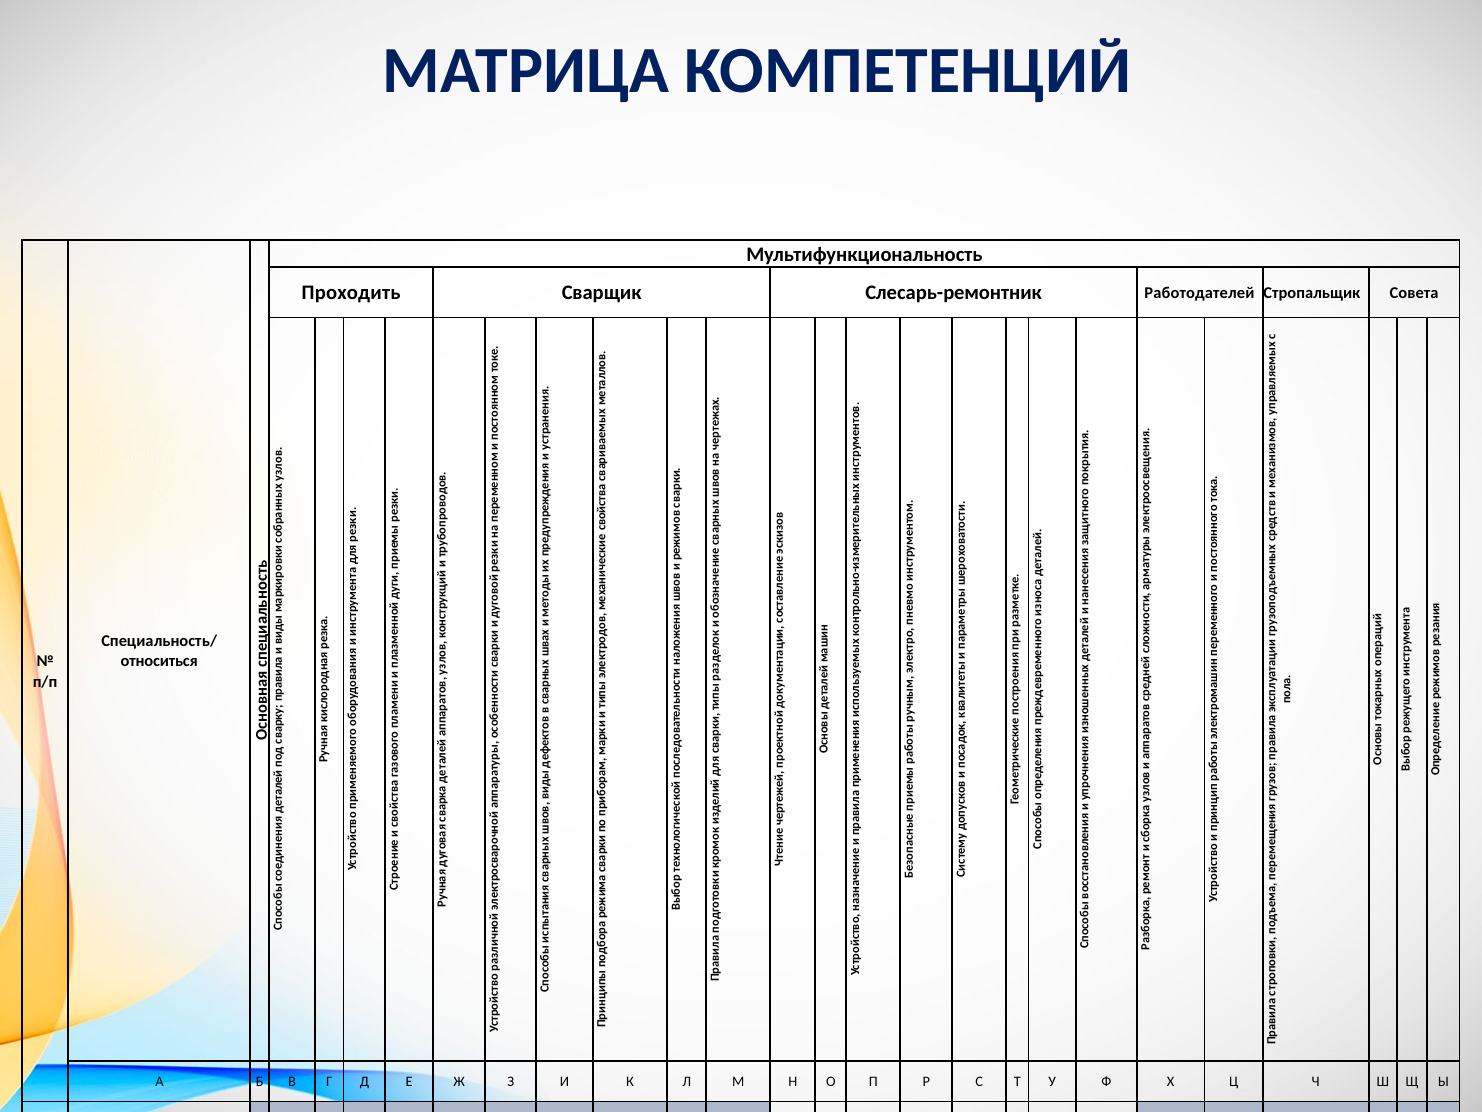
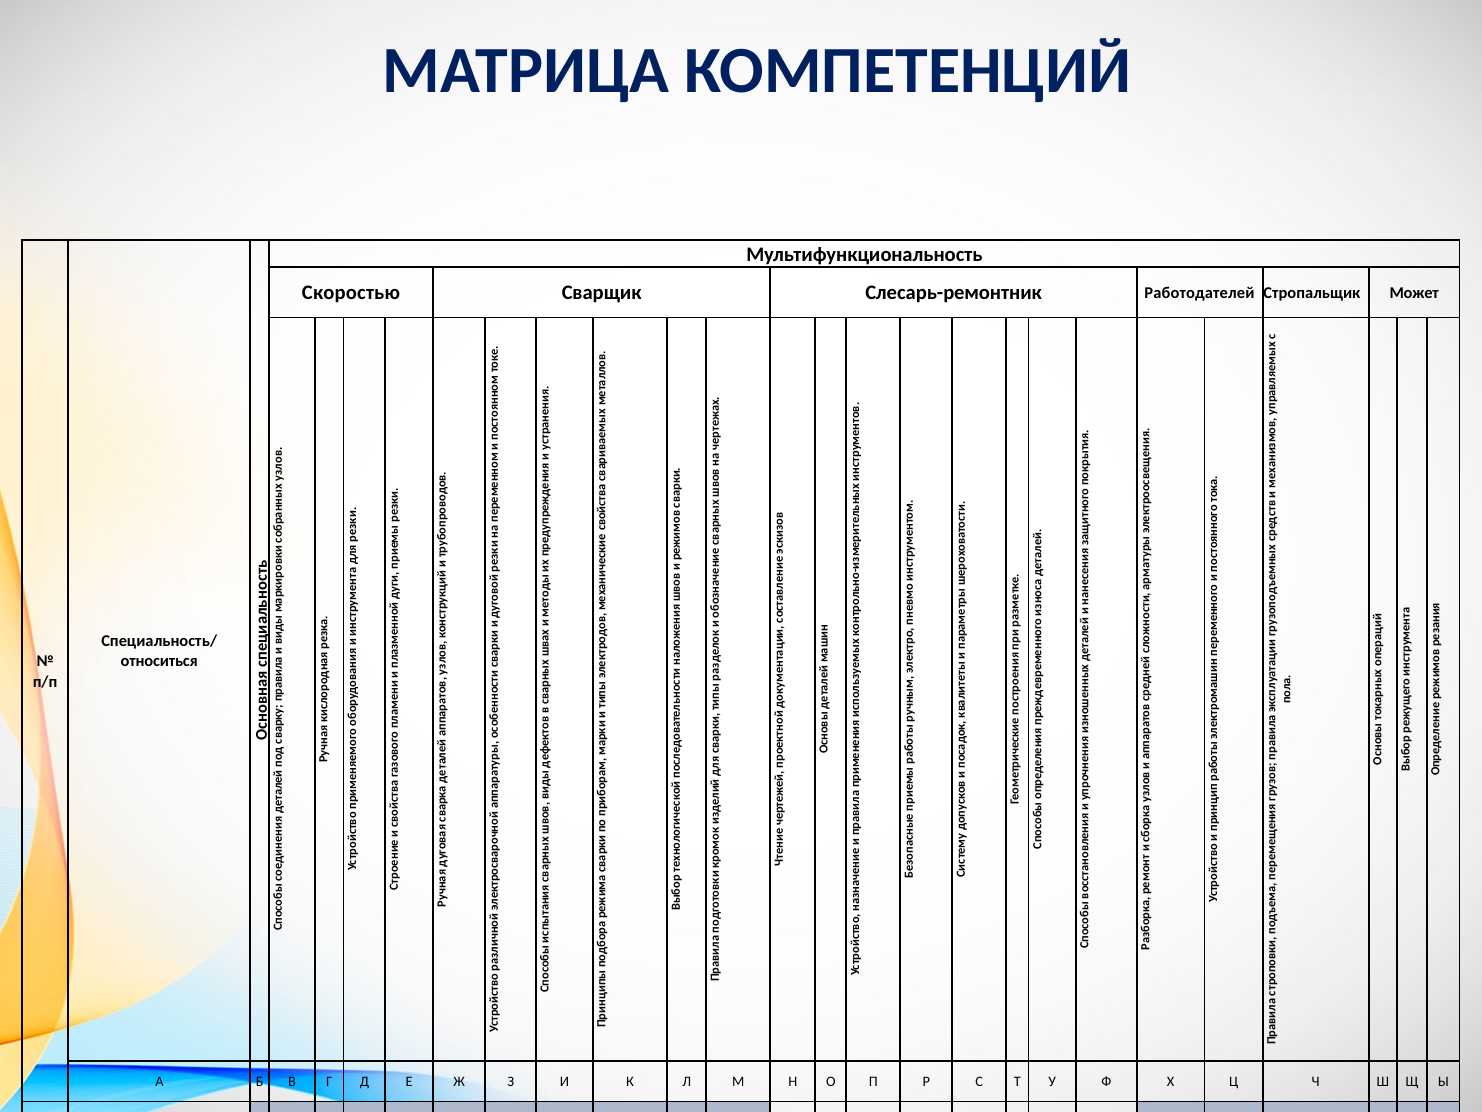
Проходить: Проходить -> Скоростью
Совета: Совета -> Может
